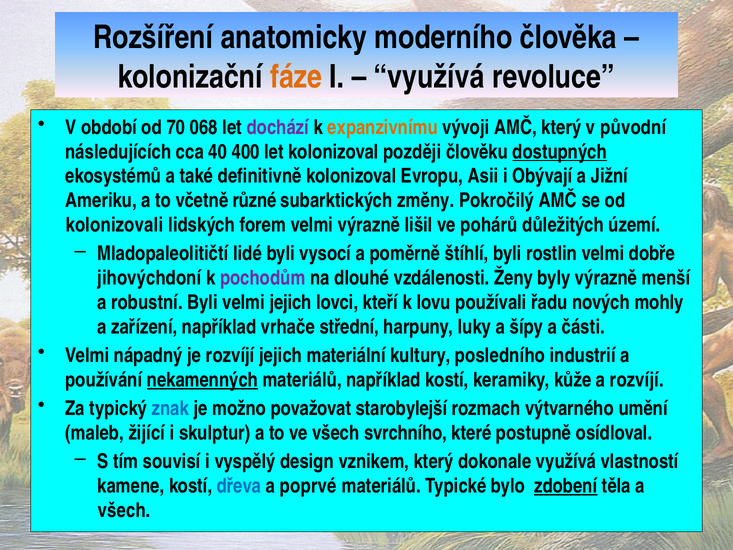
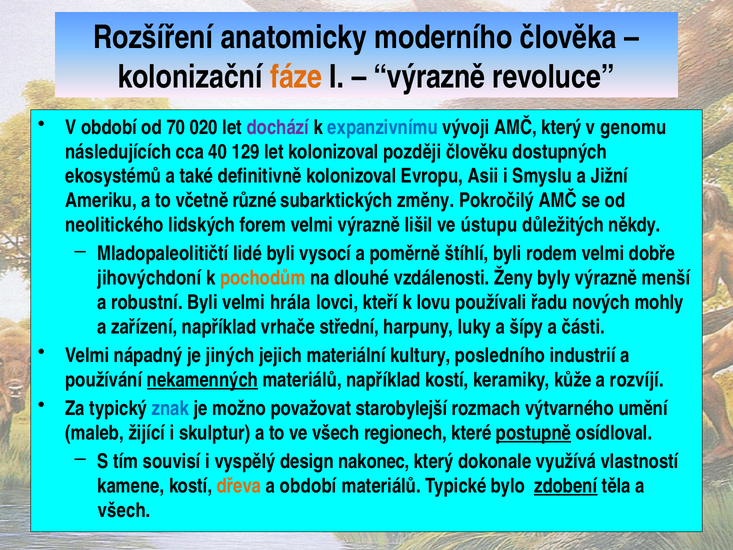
využívá at (429, 77): využívá -> výrazně
068: 068 -> 020
expanzivnímu colour: orange -> blue
původní: původní -> genomu
400: 400 -> 129
dostupných underline: present -> none
Obývají: Obývají -> Smyslu
kolonizovali: kolonizovali -> neolitického
pohárů: pohárů -> ústupu
území: území -> někdy
rostlin: rostlin -> rodem
pochodům colour: purple -> orange
velmi jejich: jejich -> hrála
je rozvíjí: rozvíjí -> jiných
svrchního: svrchního -> regionech
postupně underline: none -> present
vznikem: vznikem -> nakonec
dřeva colour: blue -> orange
a poprvé: poprvé -> období
